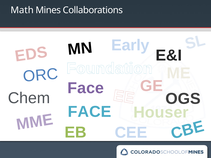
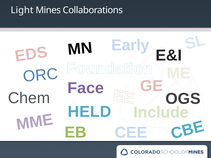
Math: Math -> Light
FACE at (90, 112): FACE -> HELD
Houser: Houser -> Include
